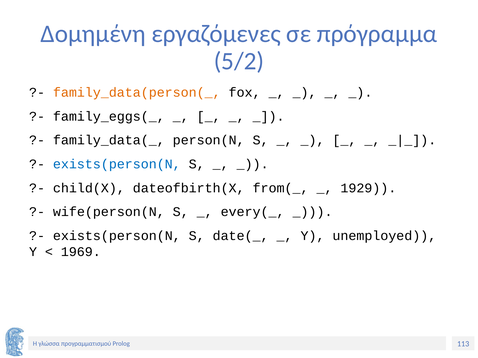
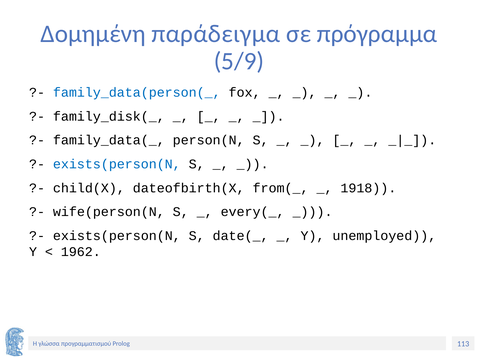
εργαζόμενες: εργαζόμενες -> παράδειγμα
5/2: 5/2 -> 5/9
family_data(person(_ colour: orange -> blue
family_eggs(_: family_eggs(_ -> family_disk(_
1929: 1929 -> 1918
1969: 1969 -> 1962
